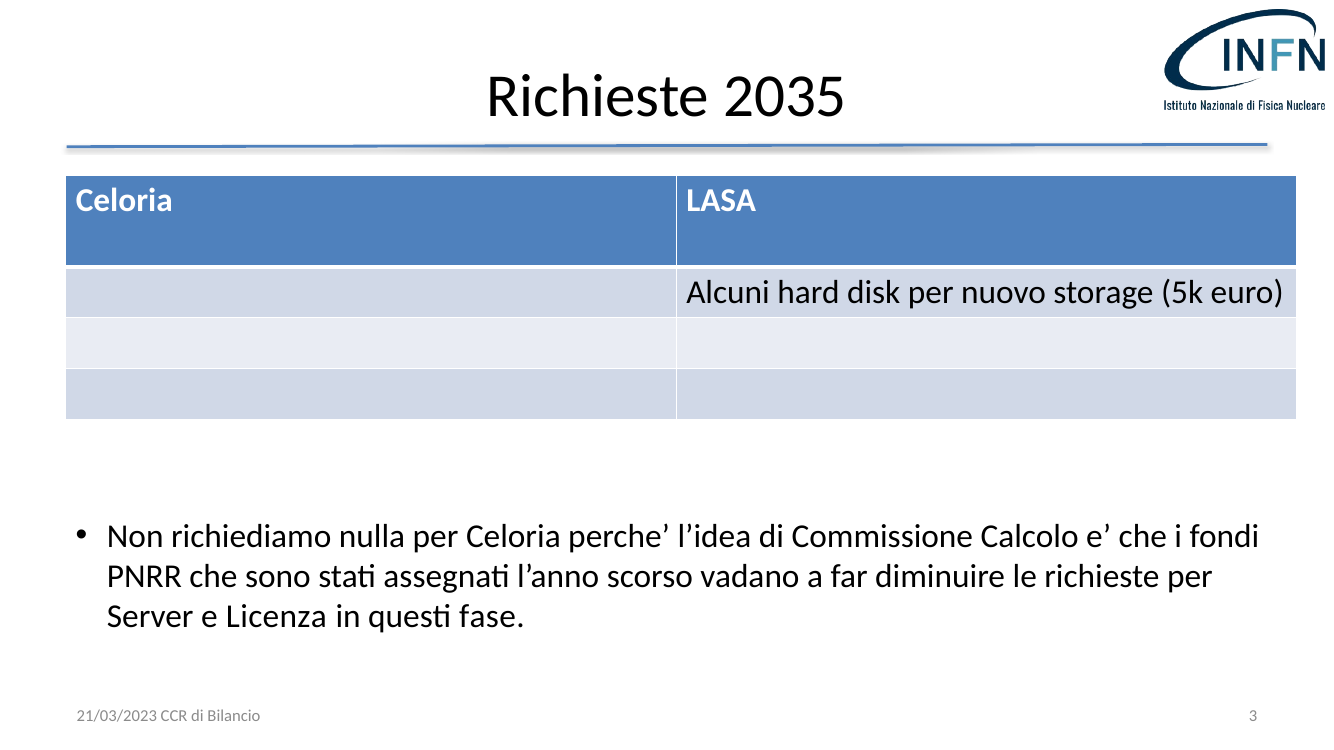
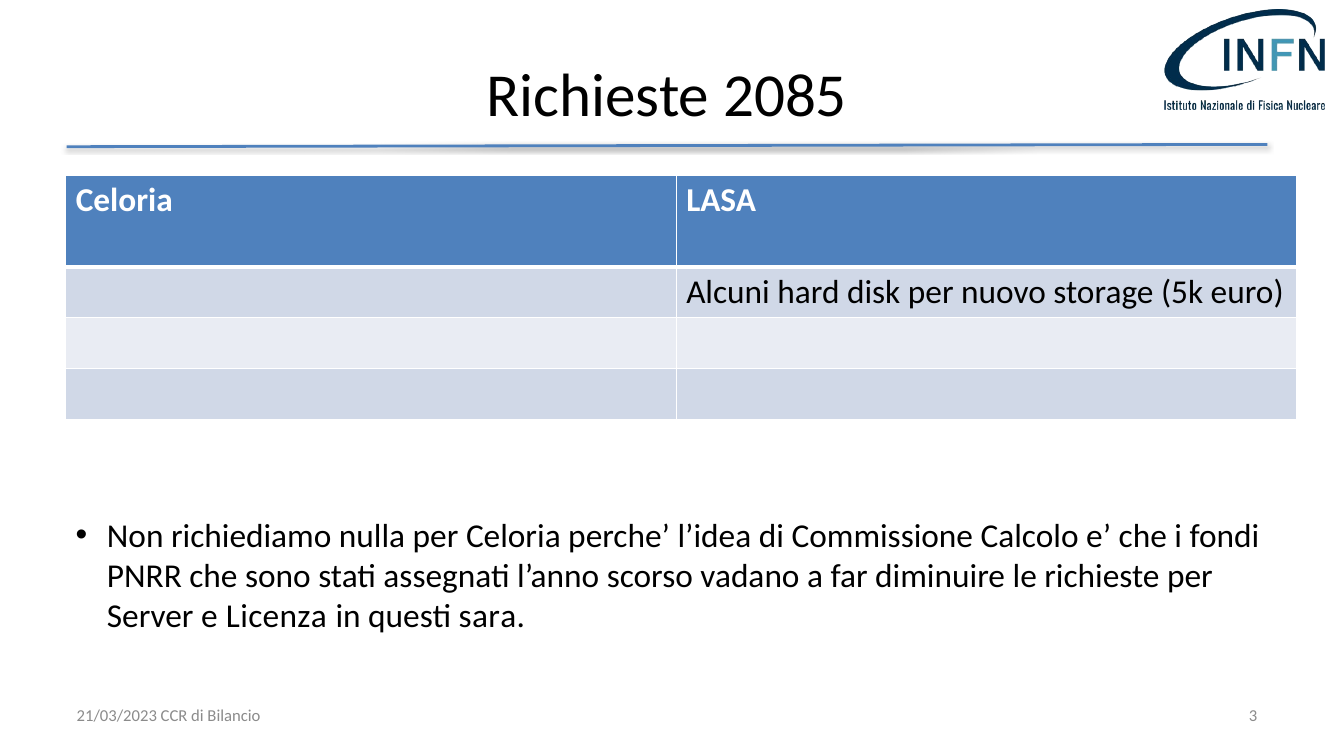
2035: 2035 -> 2085
fase: fase -> sara
